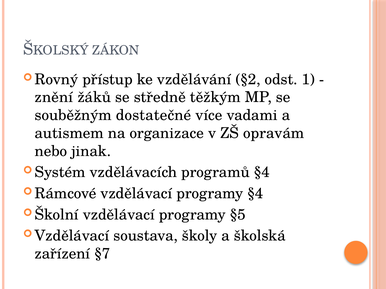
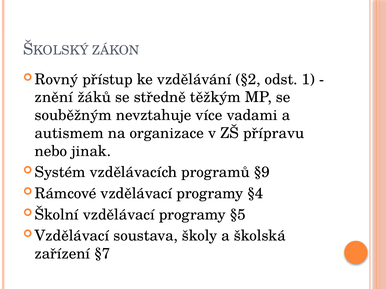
dostatečné: dostatečné -> nevztahuje
opravám: opravám -> přípravu
programů §4: §4 -> §9
